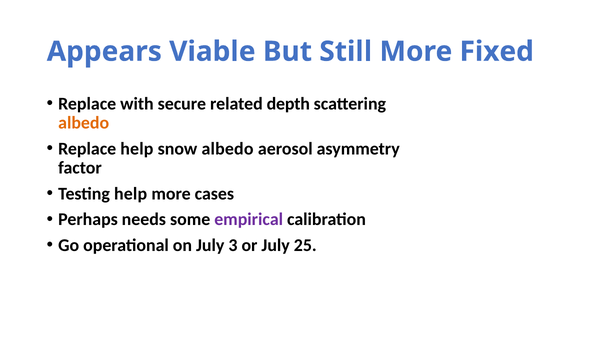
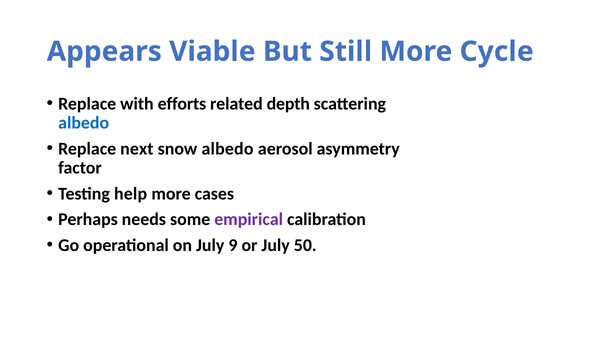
Fixed: Fixed -> Cycle
secure: secure -> efforts
albedo at (84, 123) colour: orange -> blue
Replace help: help -> next
3: 3 -> 9
25: 25 -> 50
